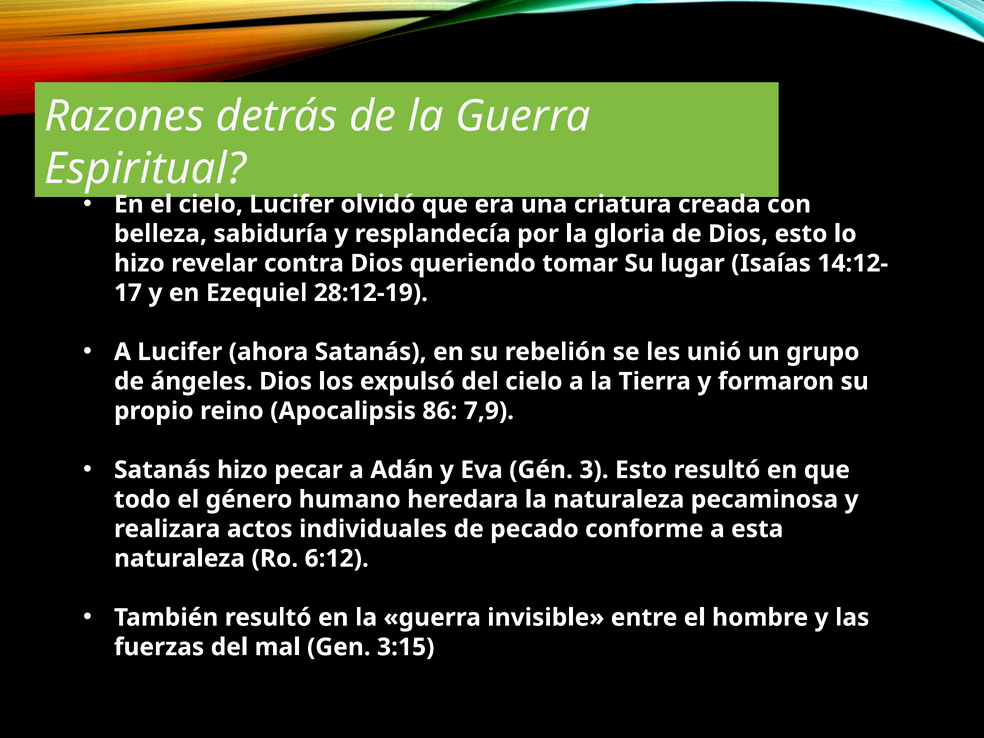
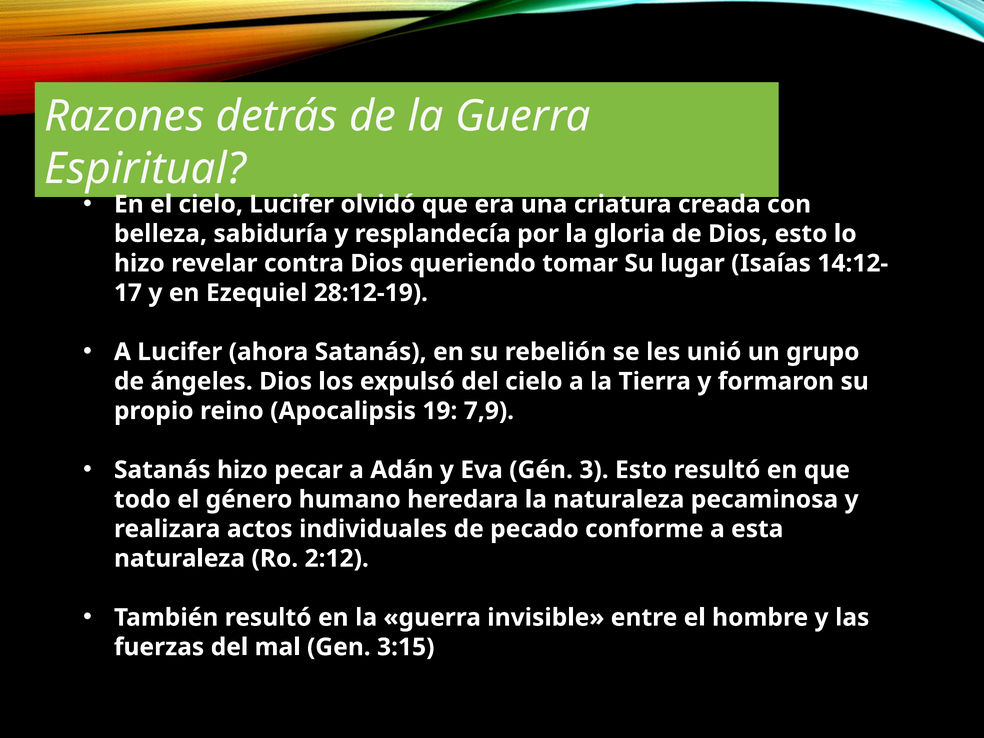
86: 86 -> 19
6:12: 6:12 -> 2:12
